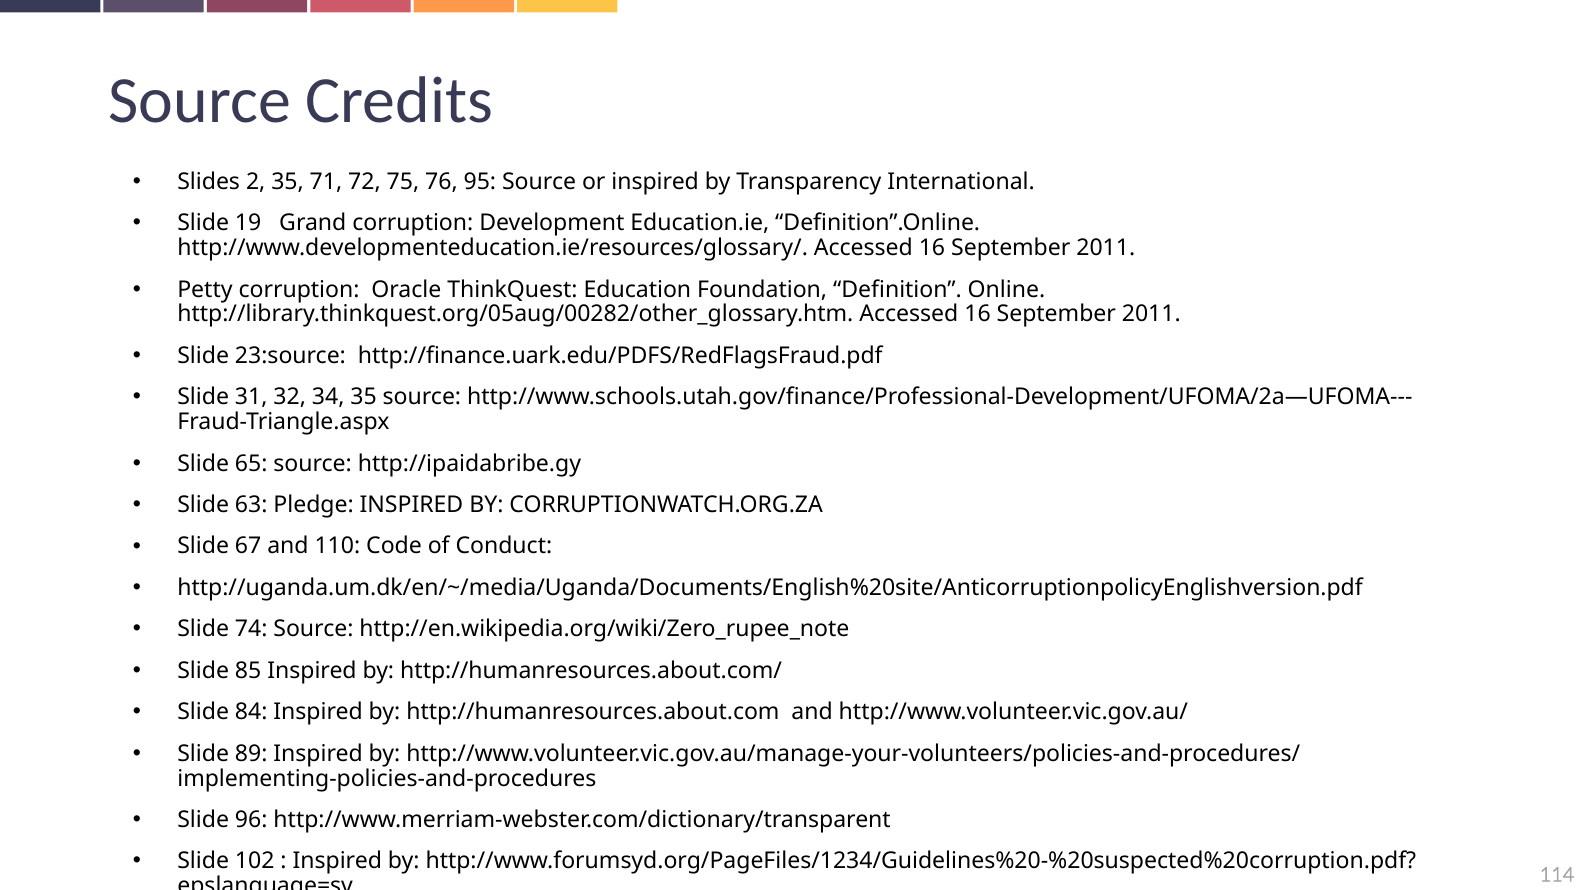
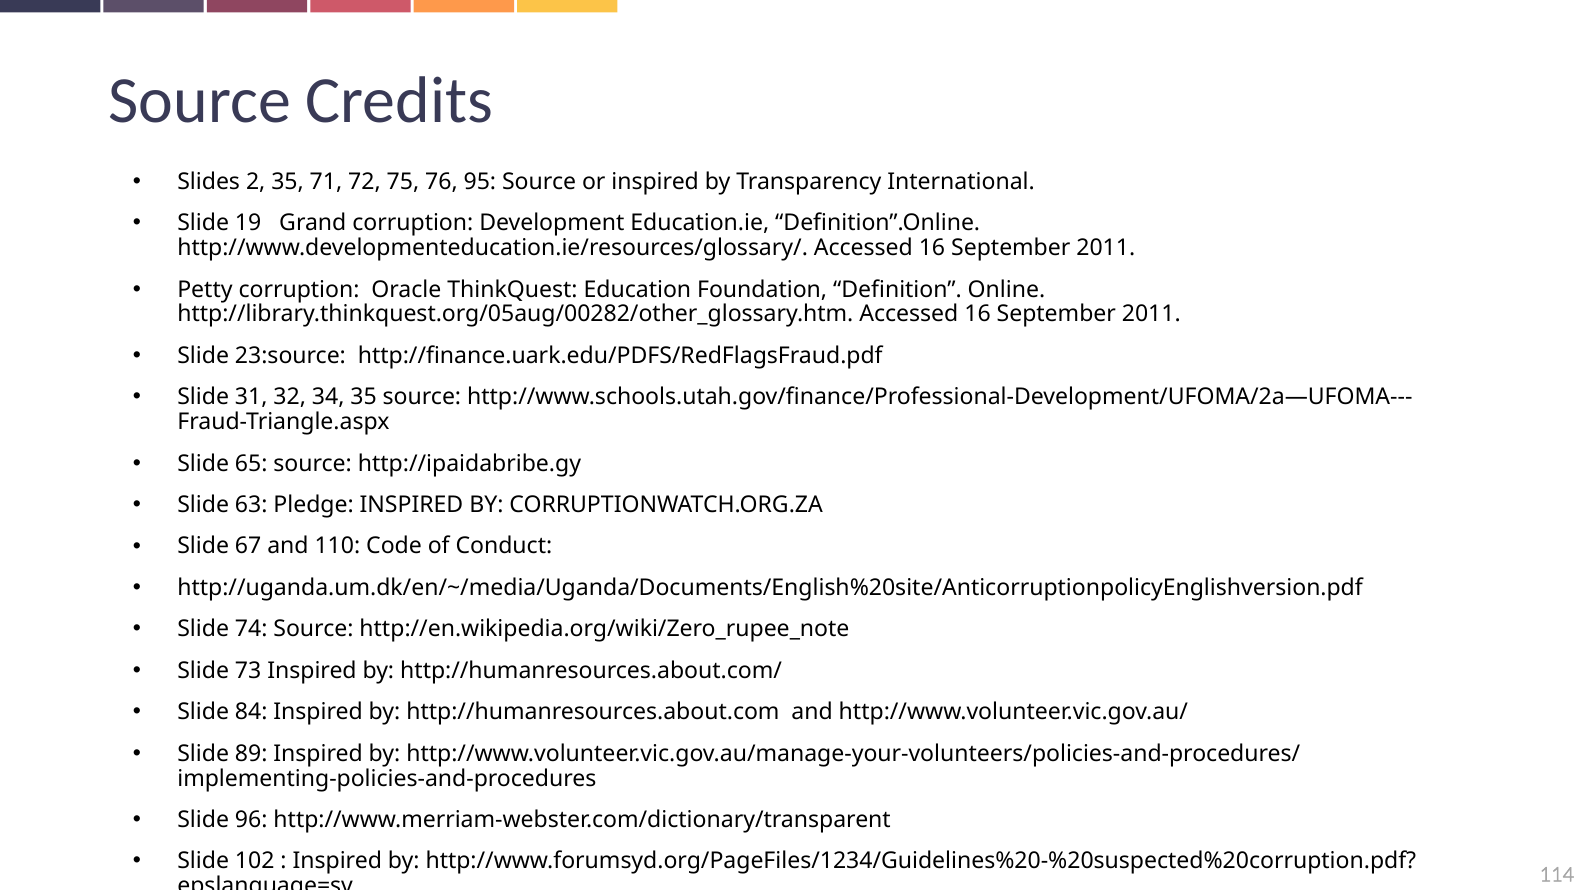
85: 85 -> 73
